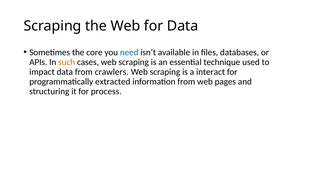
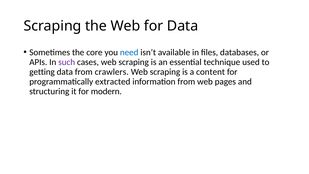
such colour: orange -> purple
impact: impact -> getting
interact: interact -> content
process: process -> modern
